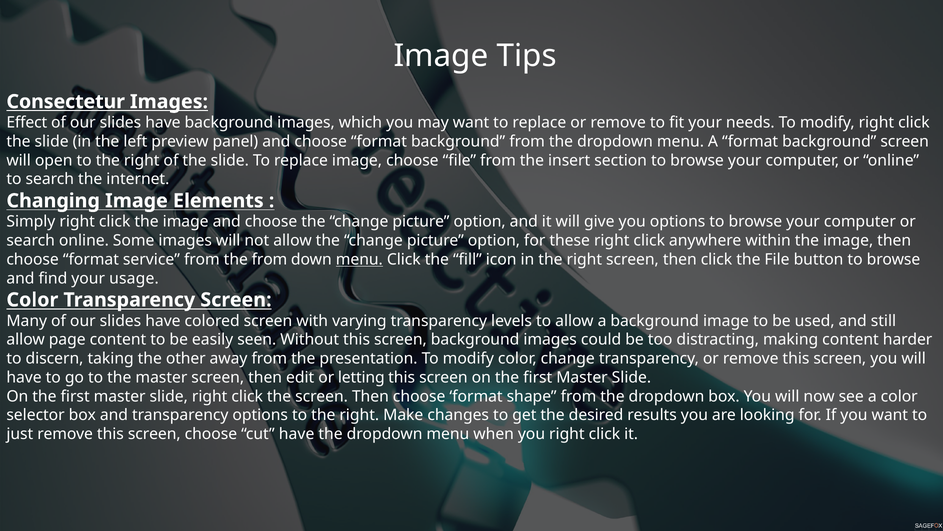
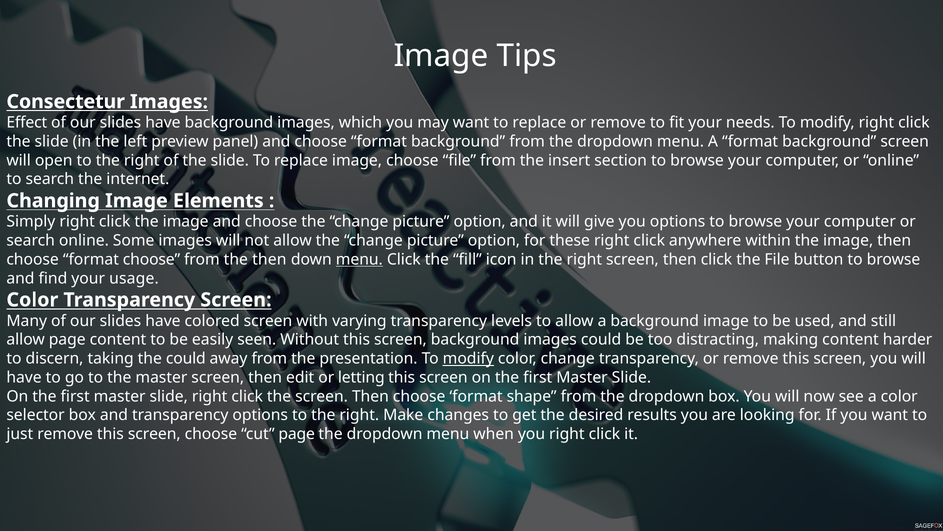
format service: service -> choose
the from: from -> then
the other: other -> could
modify at (468, 358) underline: none -> present
cut have: have -> page
